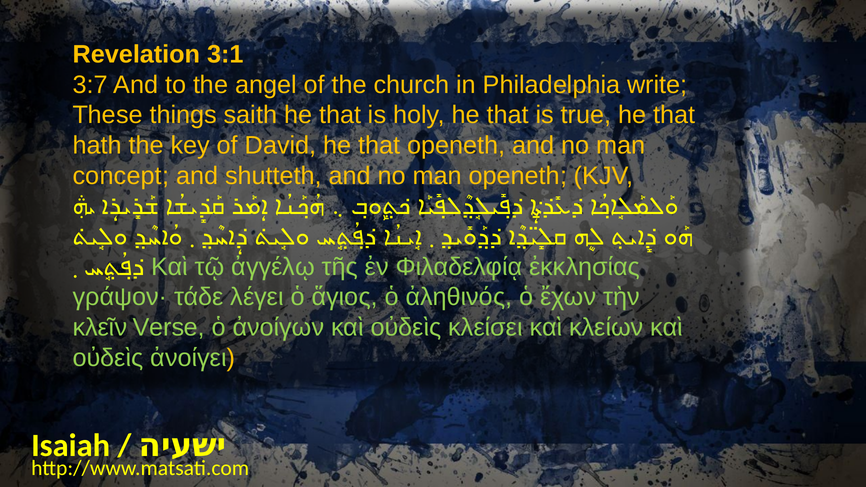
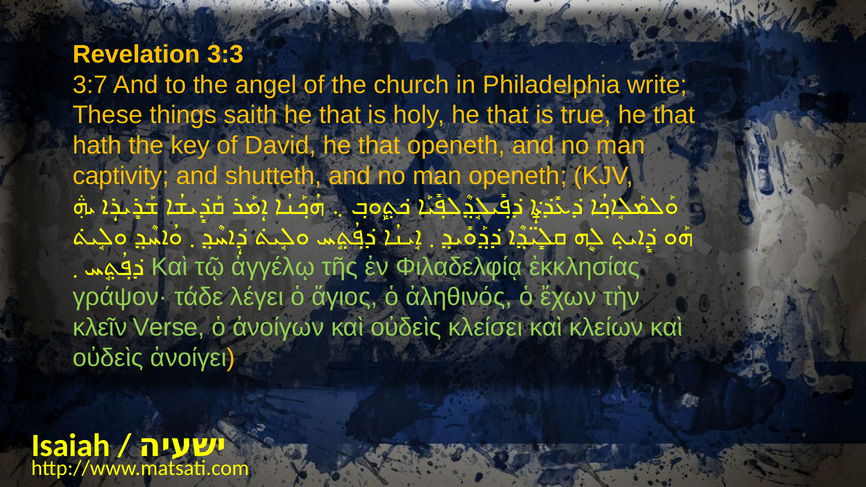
3:1: 3:1 -> 3:3
concept: concept -> captivity
